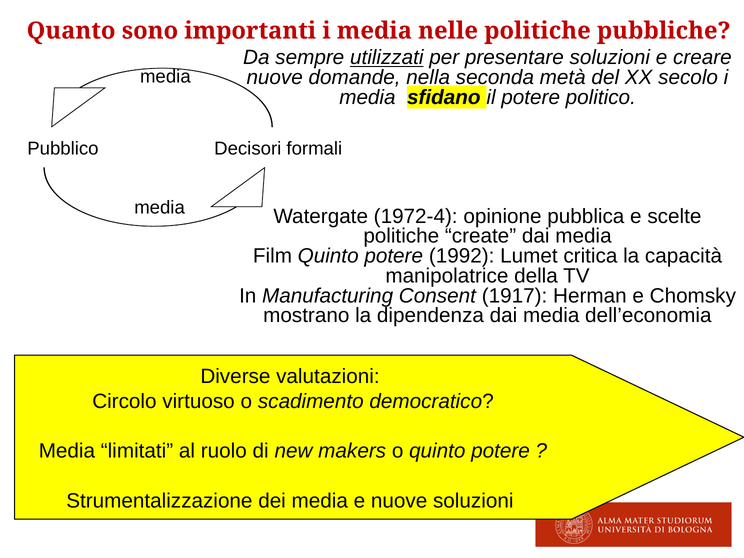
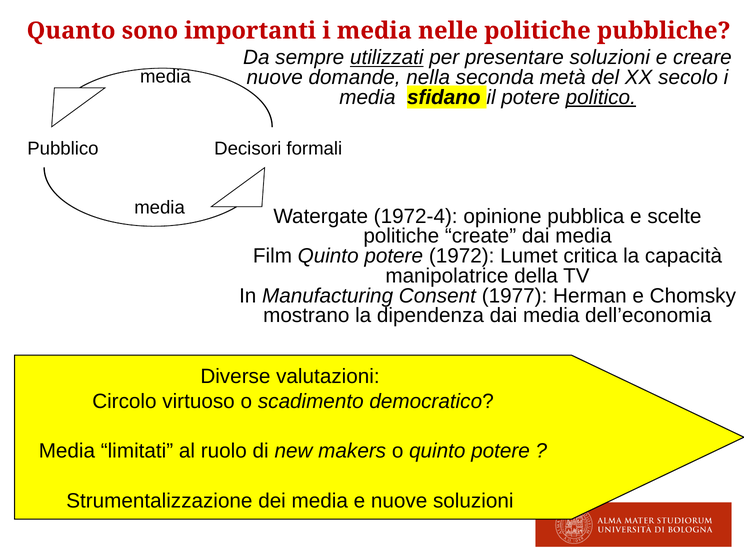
politico underline: none -> present
1992: 1992 -> 1972
1917: 1917 -> 1977
